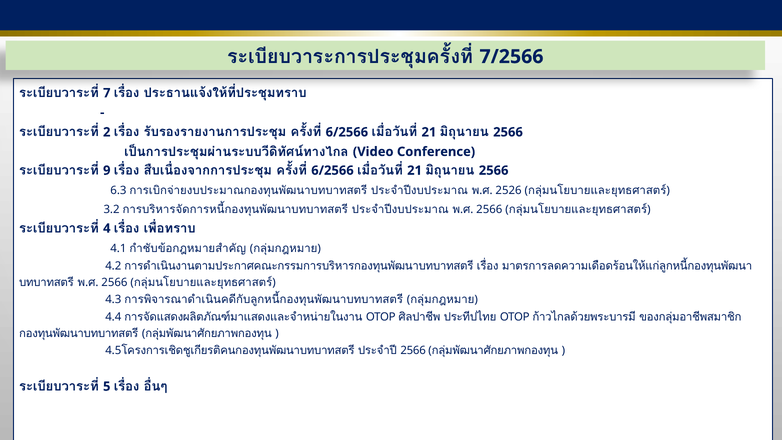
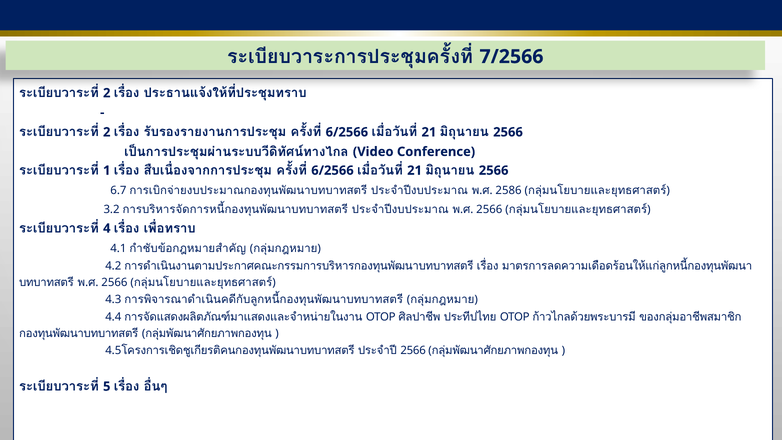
7 at (107, 93): 7 -> 2
9: 9 -> 1
6.3: 6.3 -> 6.7
2526: 2526 -> 2586
